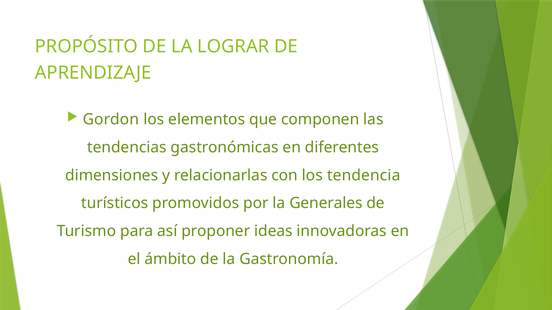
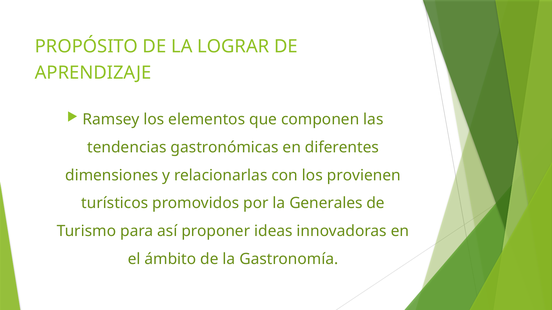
Gordon: Gordon -> Ramsey
tendencia: tendencia -> provienen
